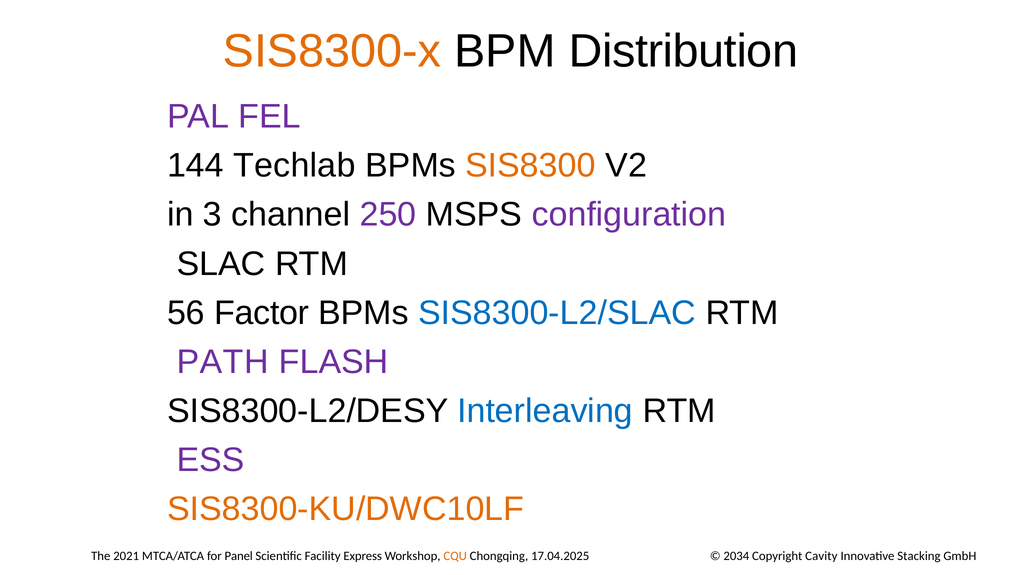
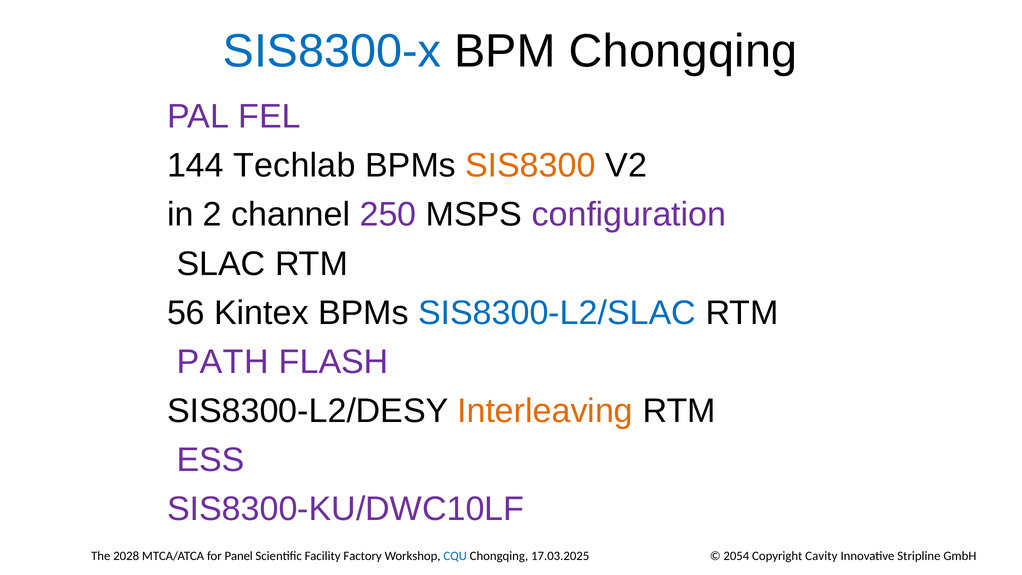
SIS8300-x colour: orange -> blue
BPM Distribution: Distribution -> Chongqing
3: 3 -> 2
Factor: Factor -> Kintex
Interleaving colour: blue -> orange
SIS8300-KU/DWC10LF colour: orange -> purple
2021: 2021 -> 2028
Express: Express -> Factory
CQU colour: orange -> blue
17.04.2025: 17.04.2025 -> 17.03.2025
2034: 2034 -> 2054
Stacking: Stacking -> Stripline
